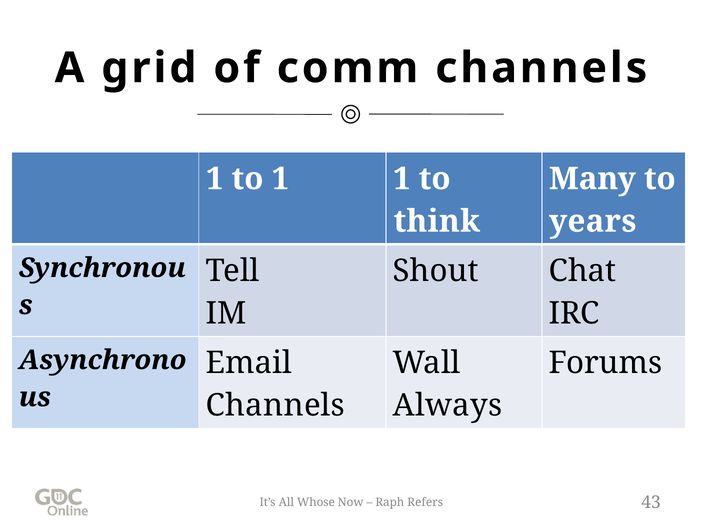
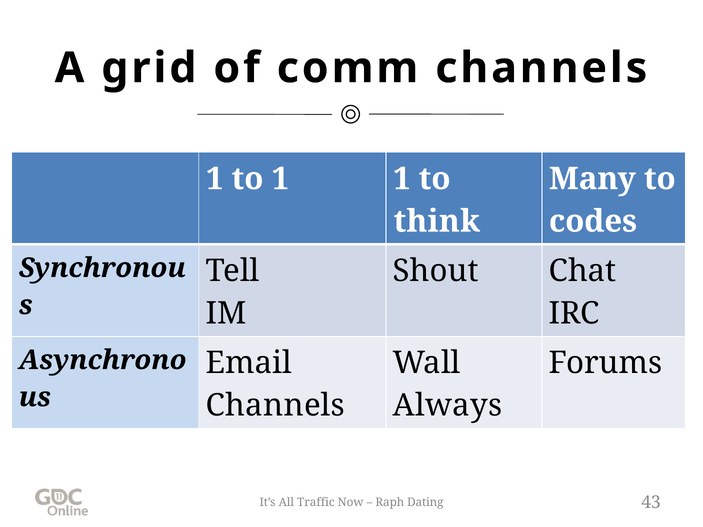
years: years -> codes
Whose: Whose -> Traffic
Refers: Refers -> Dating
